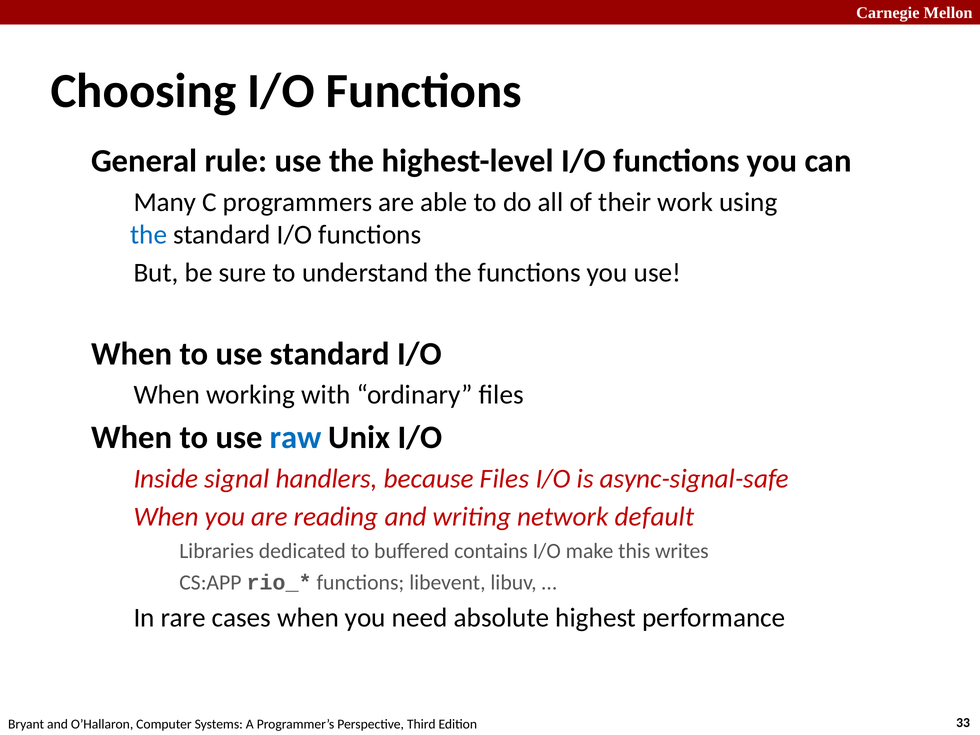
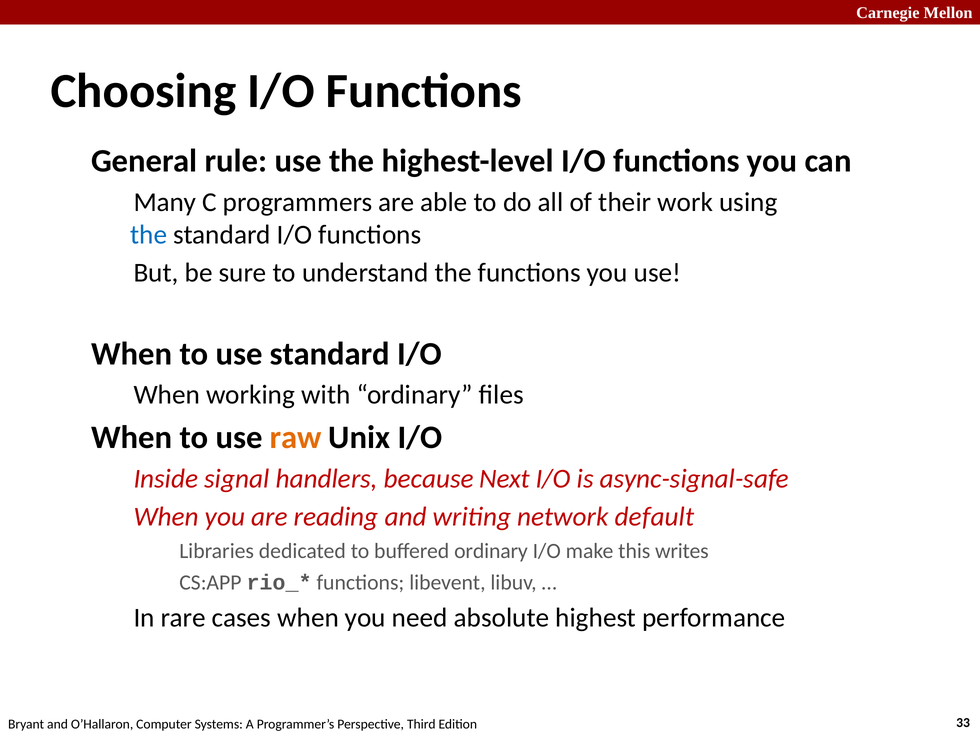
raw colour: blue -> orange
because Files: Files -> Next
buffered contains: contains -> ordinary
